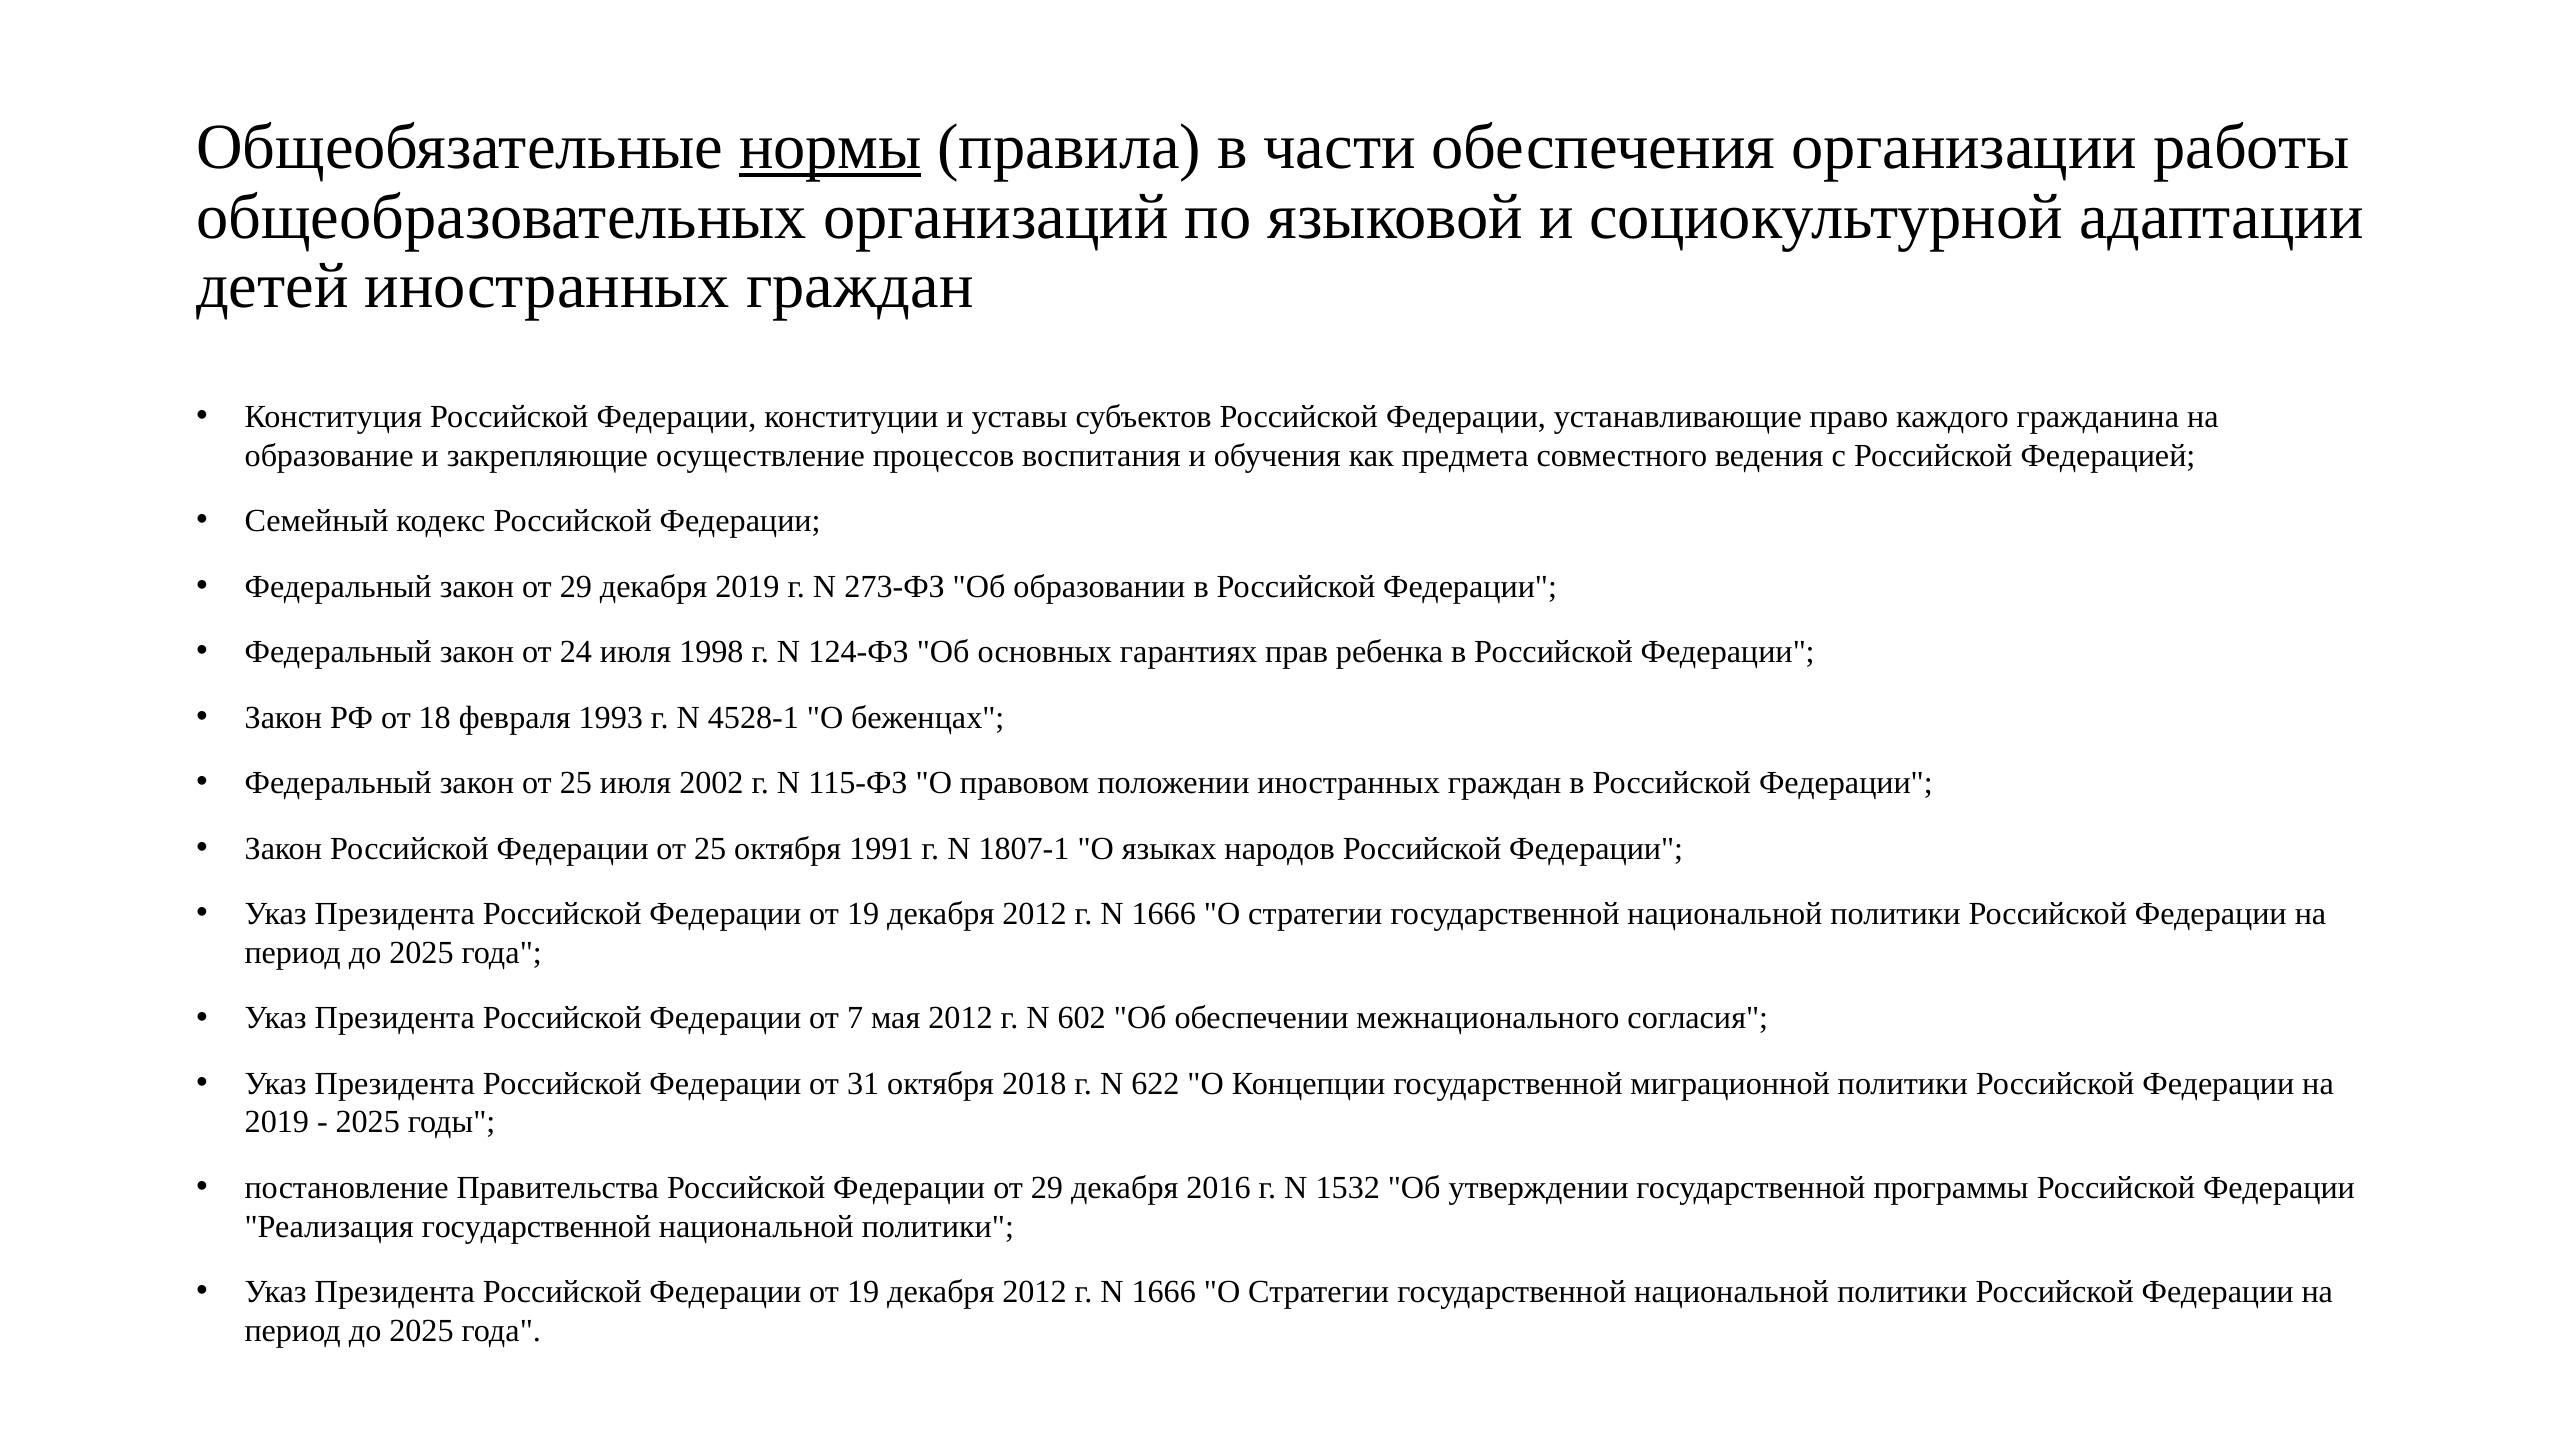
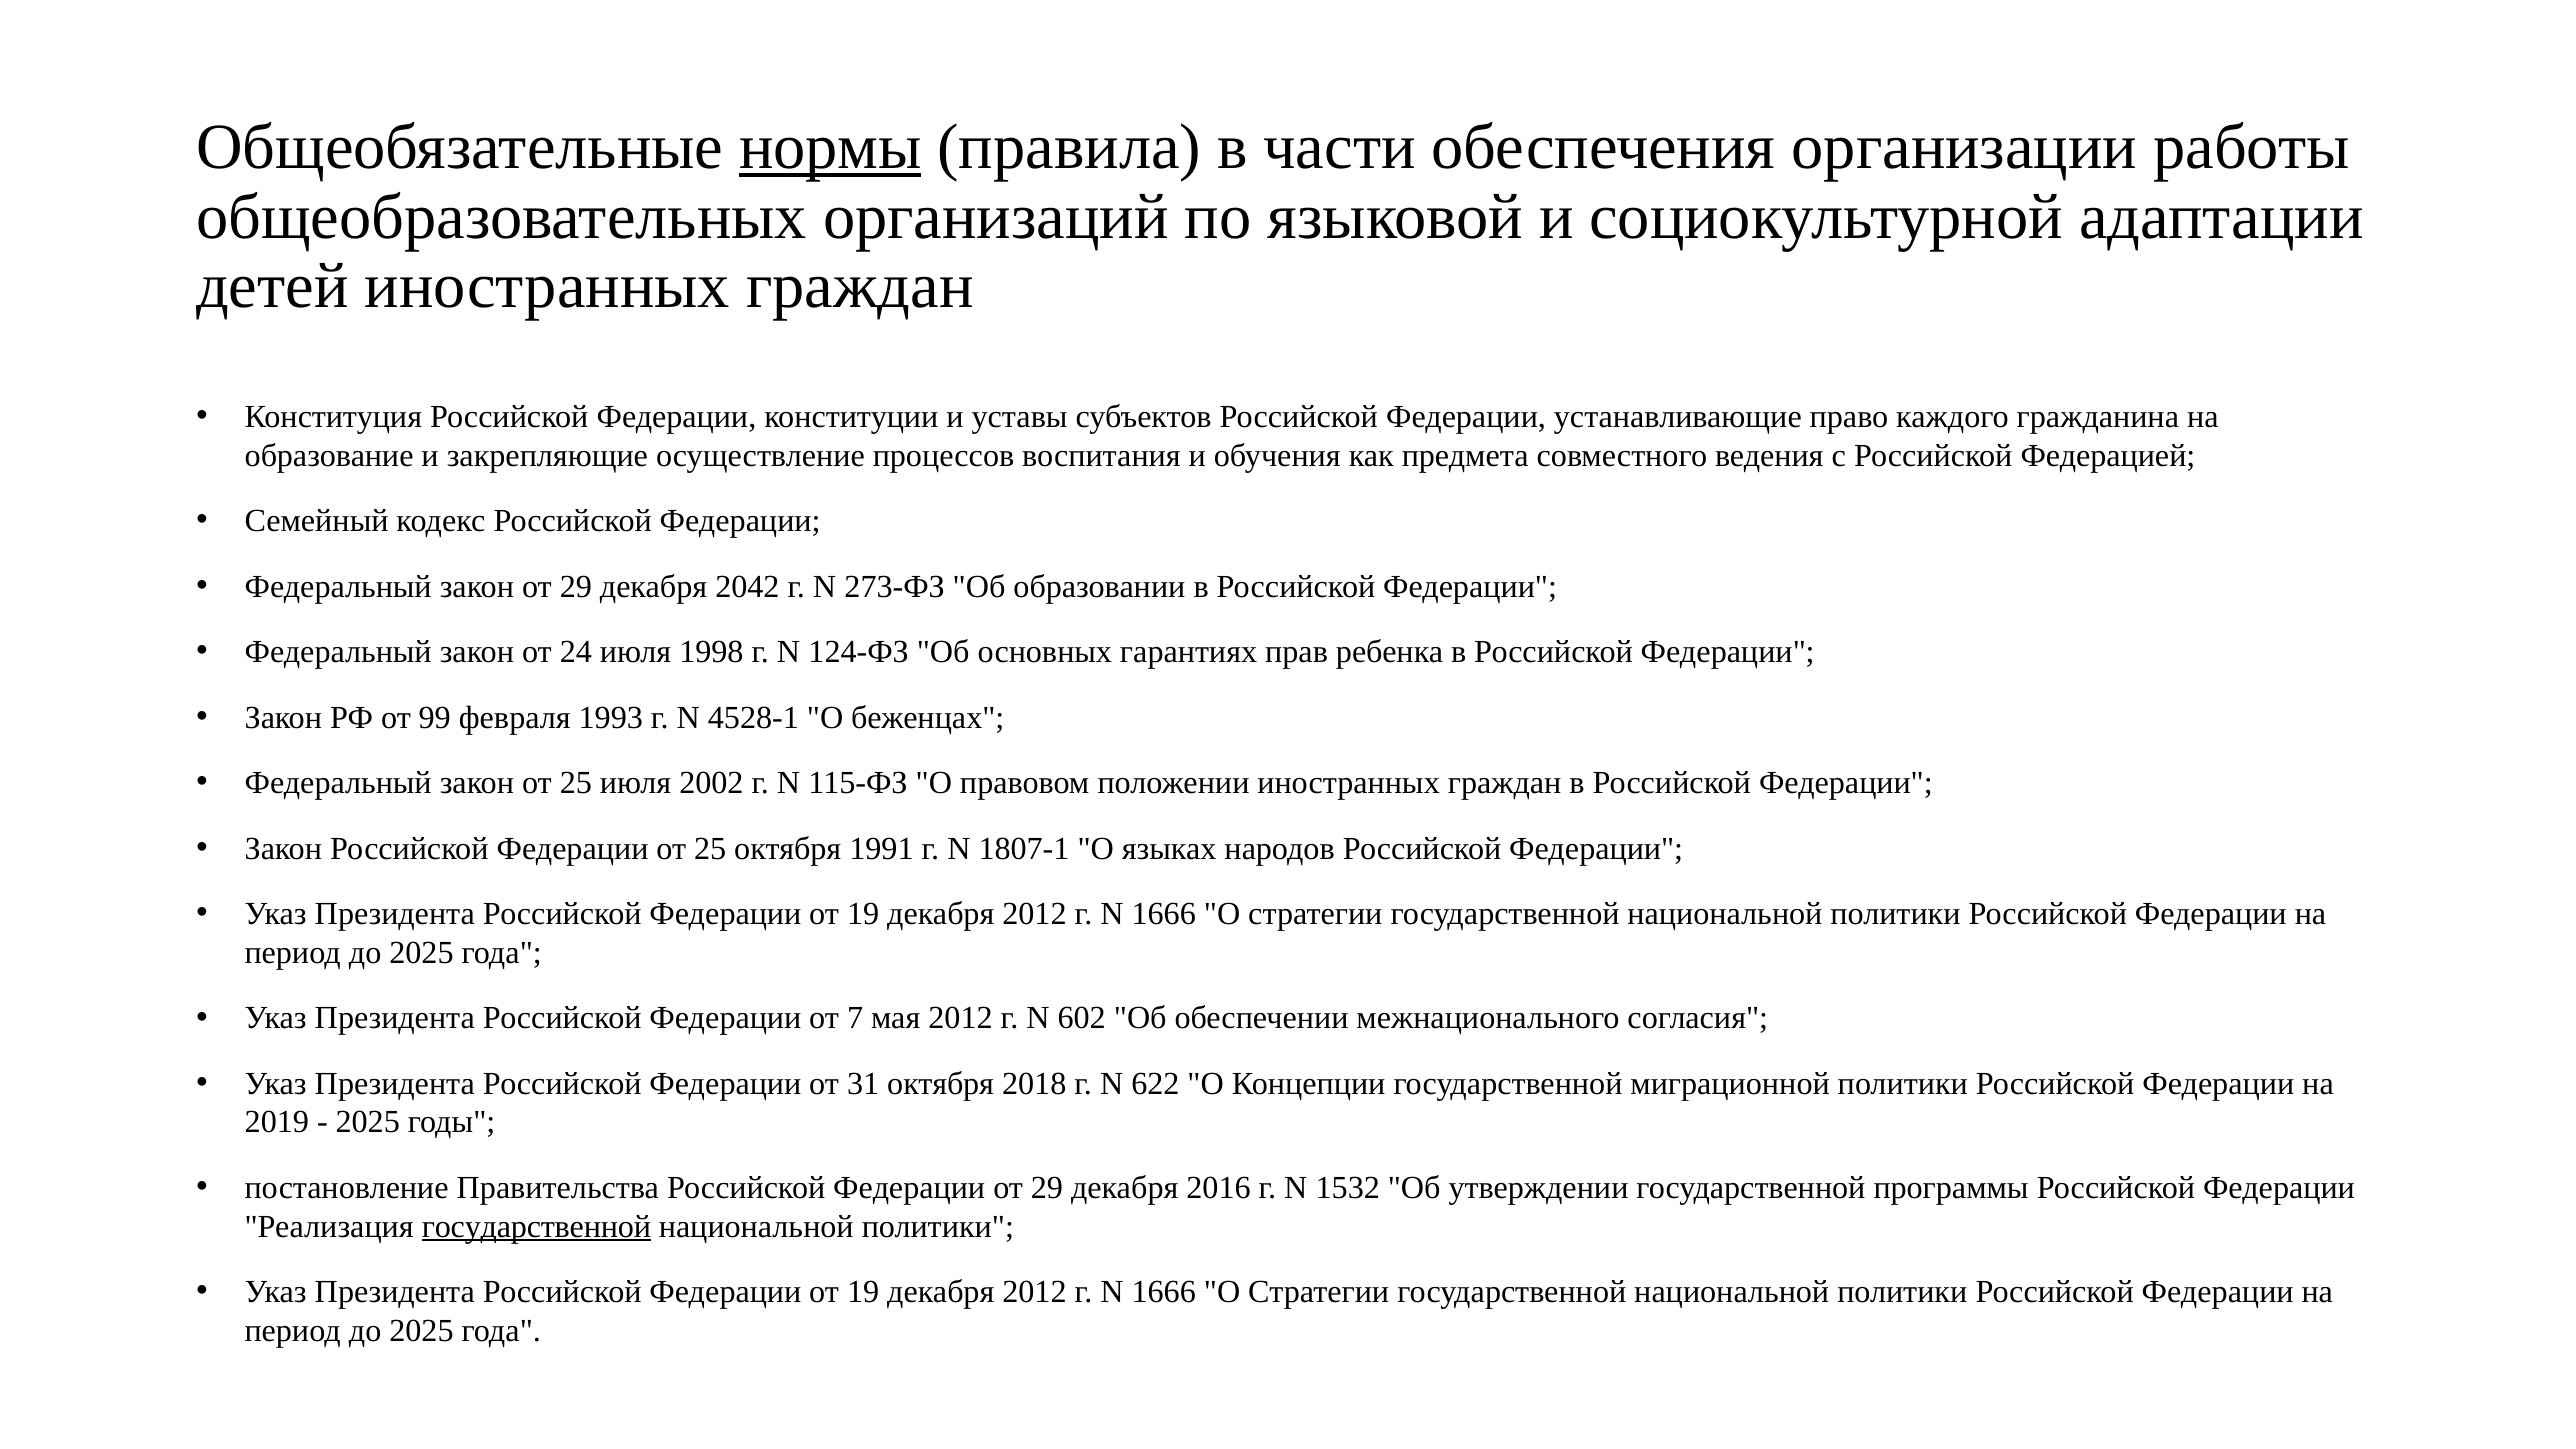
декабря 2019: 2019 -> 2042
18: 18 -> 99
государственной at (536, 1226) underline: none -> present
